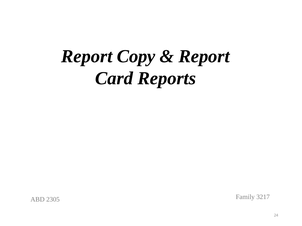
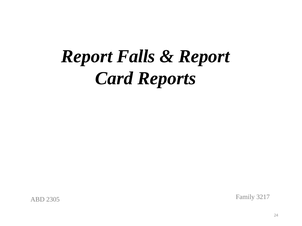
Copy: Copy -> Falls
